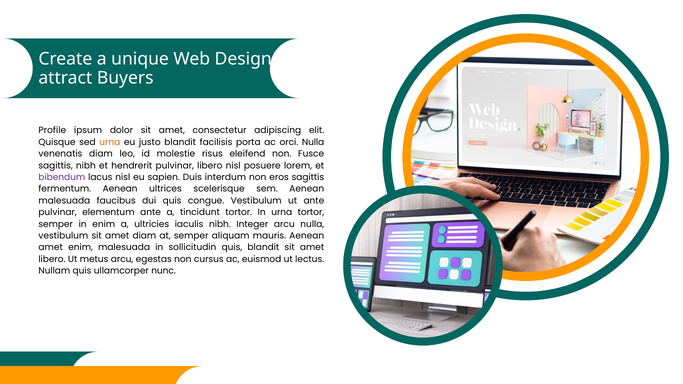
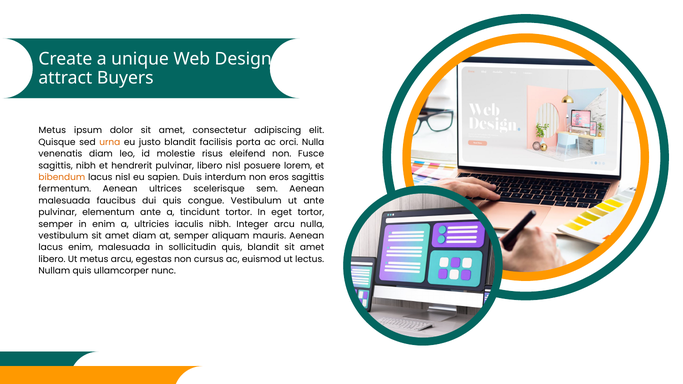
Profile at (52, 131): Profile -> Metus
bibendum colour: purple -> orange
In urna: urna -> eget
amet at (51, 248): amet -> lacus
